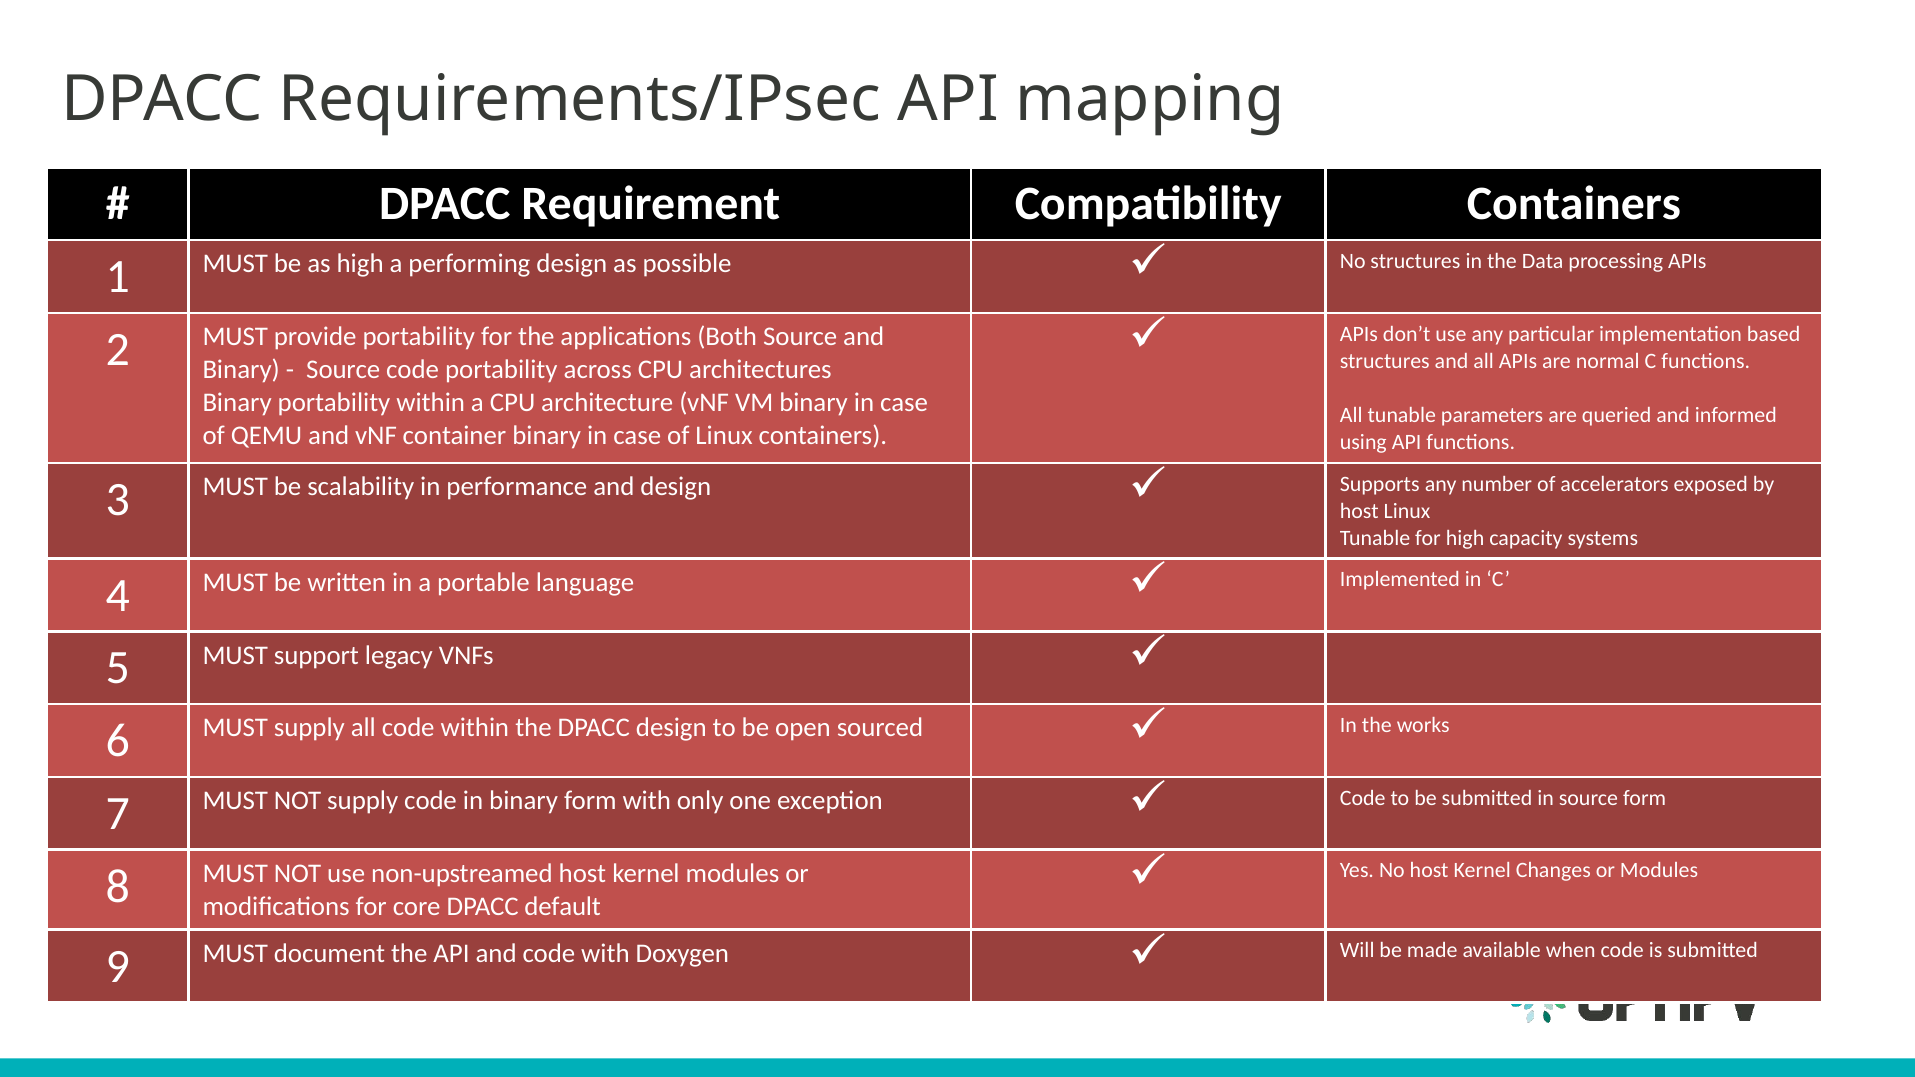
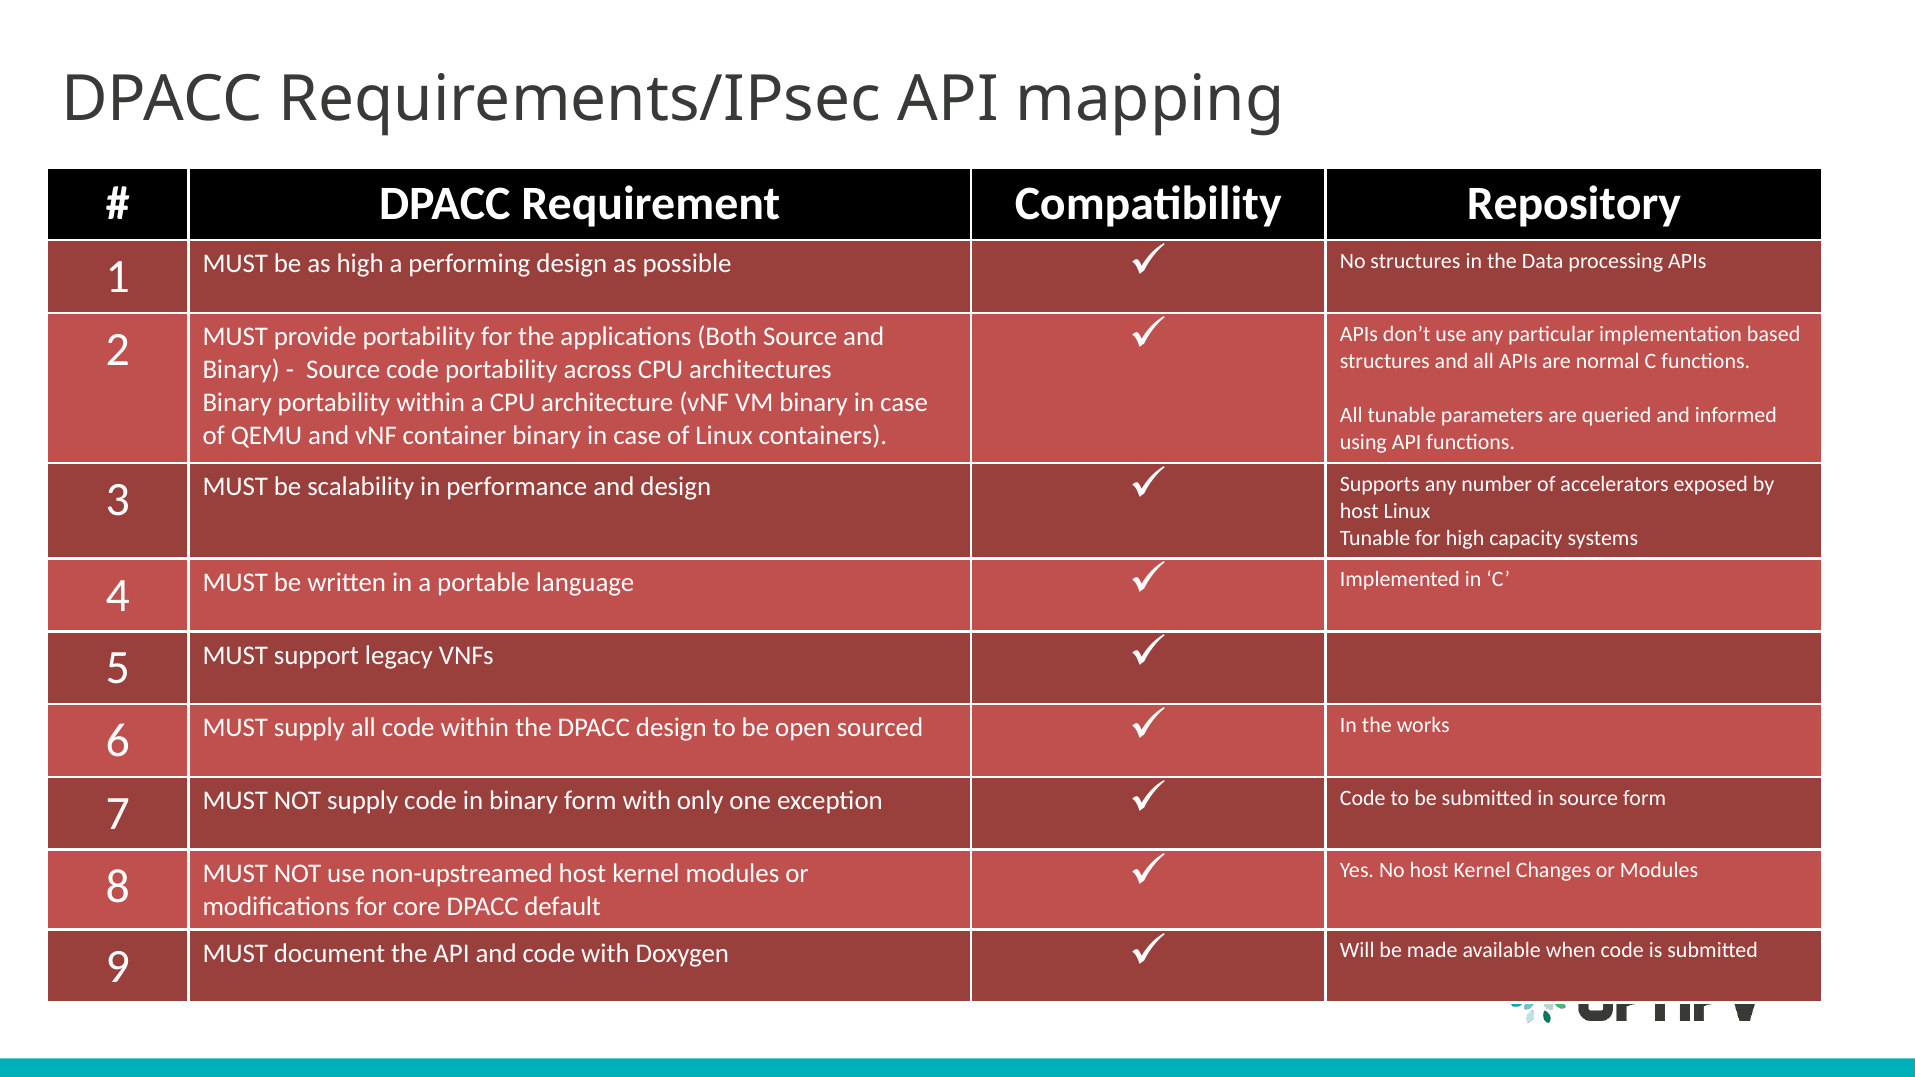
Compatibility Containers: Containers -> Repository
